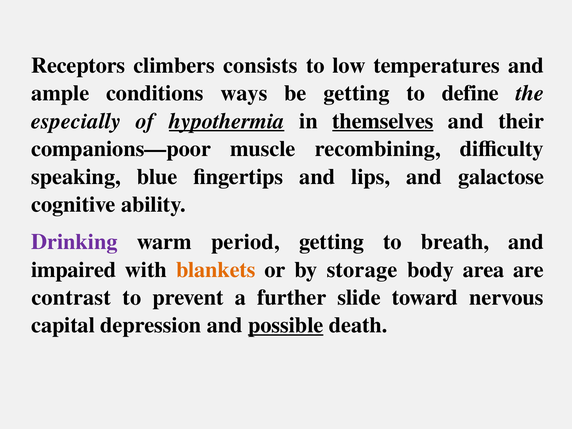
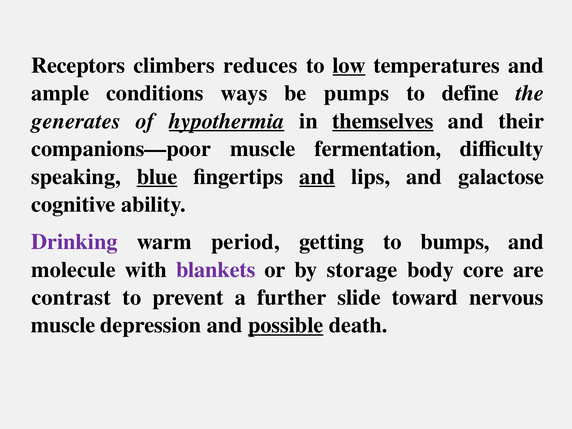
consists: consists -> reduces
low underline: none -> present
be getting: getting -> pumps
especially: especially -> generates
recombining: recombining -> fermentation
blue underline: none -> present
and at (317, 177) underline: none -> present
breath: breath -> bumps
impaired: impaired -> molecule
blankets colour: orange -> purple
area: area -> core
capital at (63, 325): capital -> muscle
